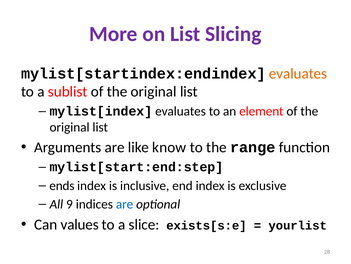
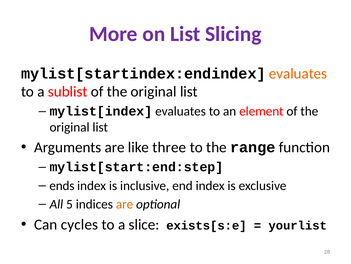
know: know -> three
9: 9 -> 5
are at (125, 204) colour: blue -> orange
values: values -> cycles
